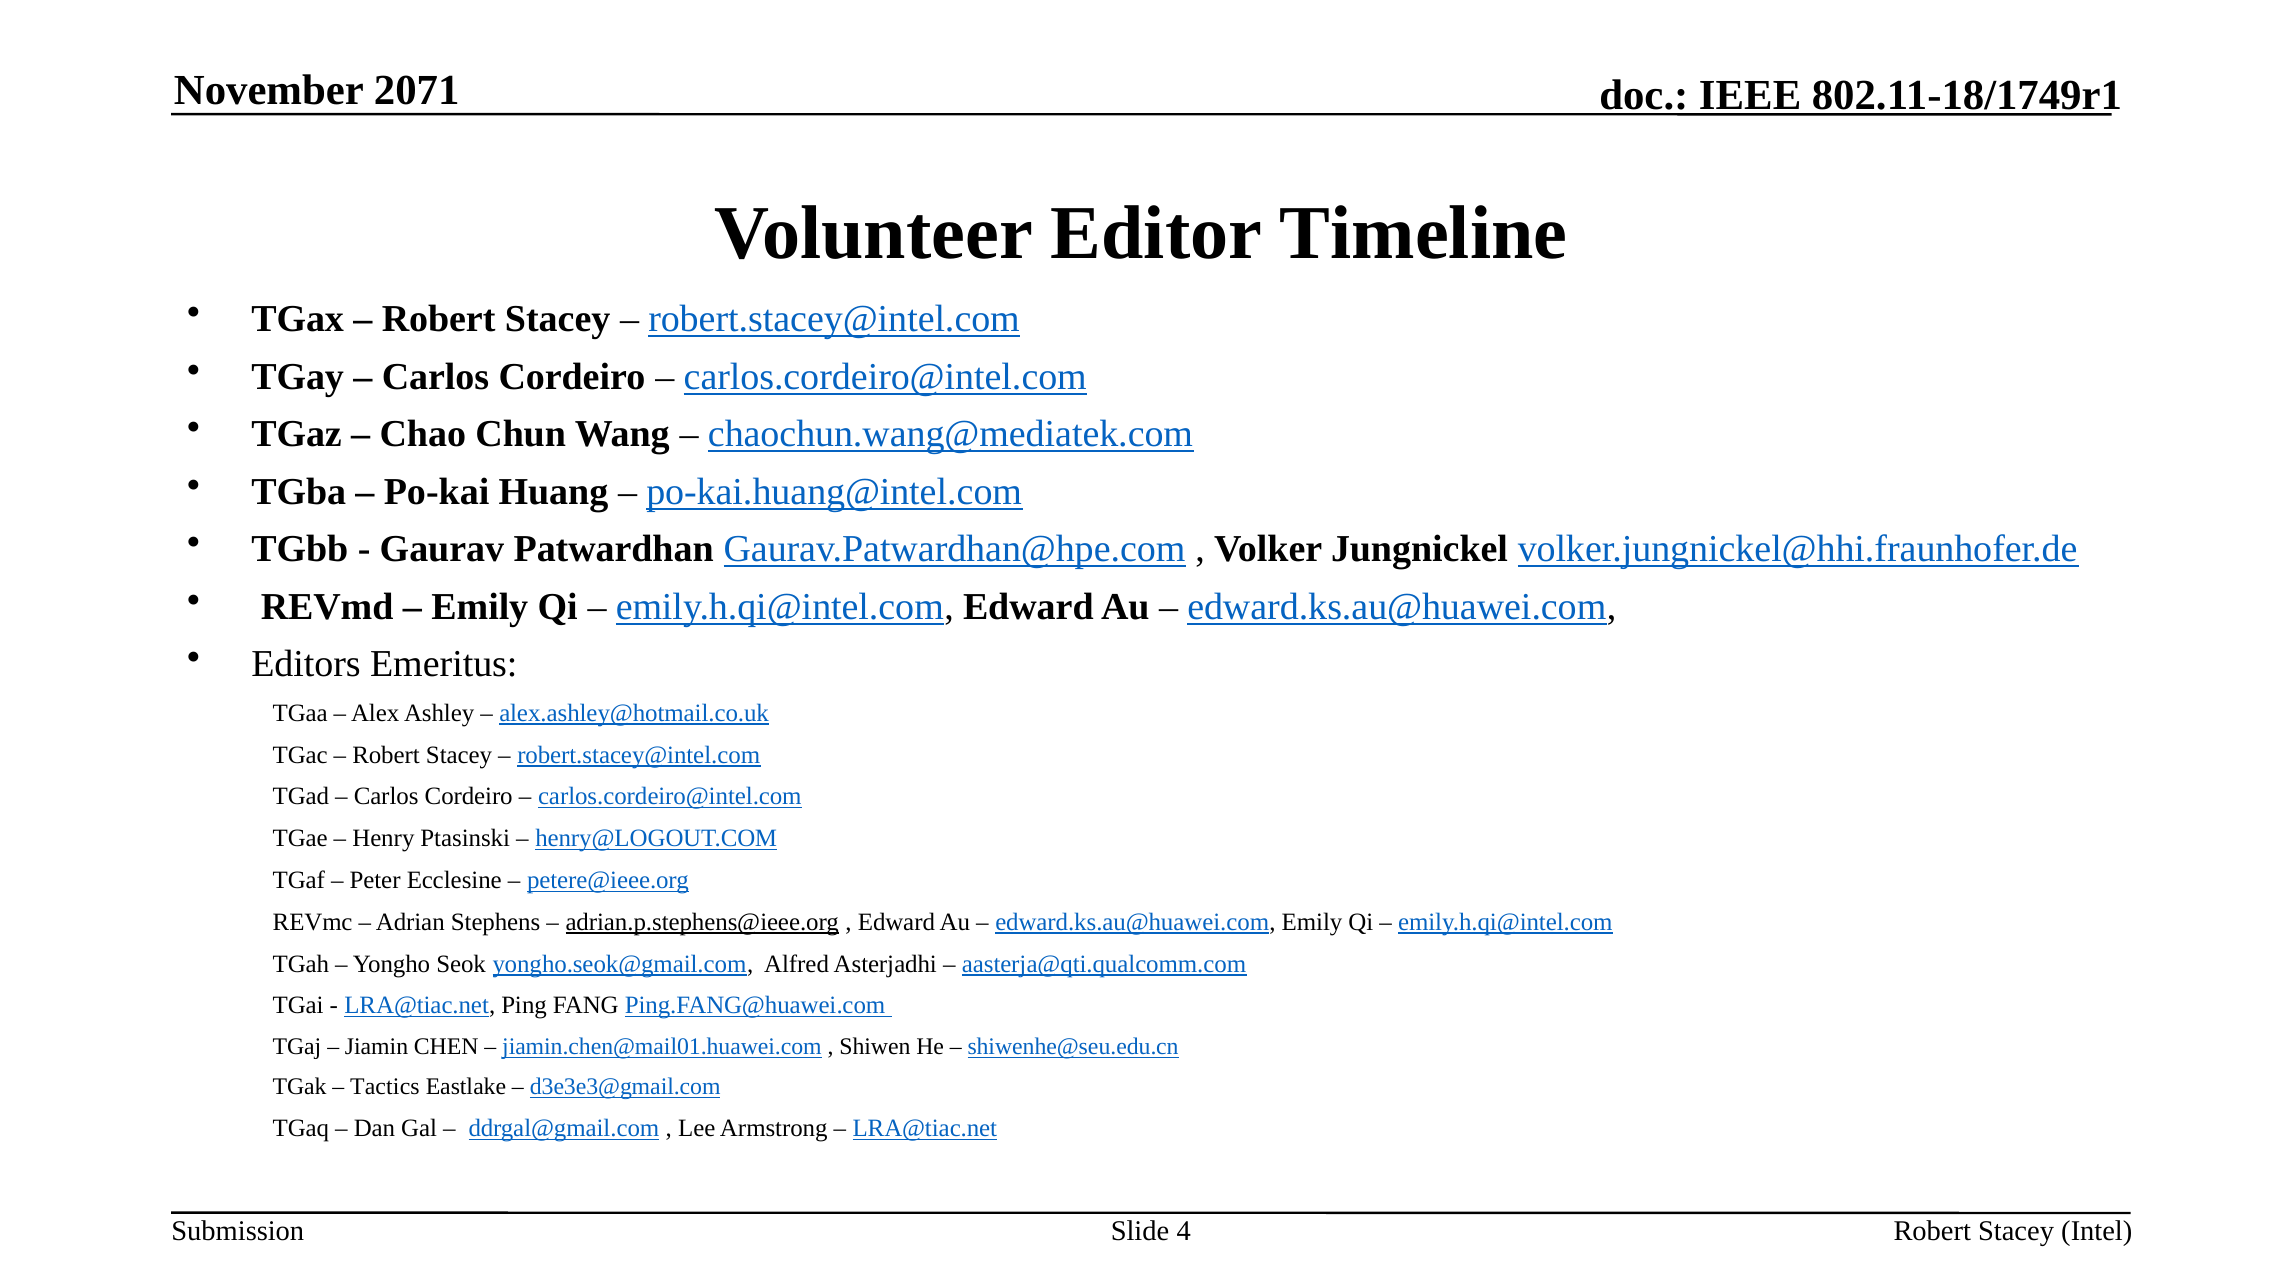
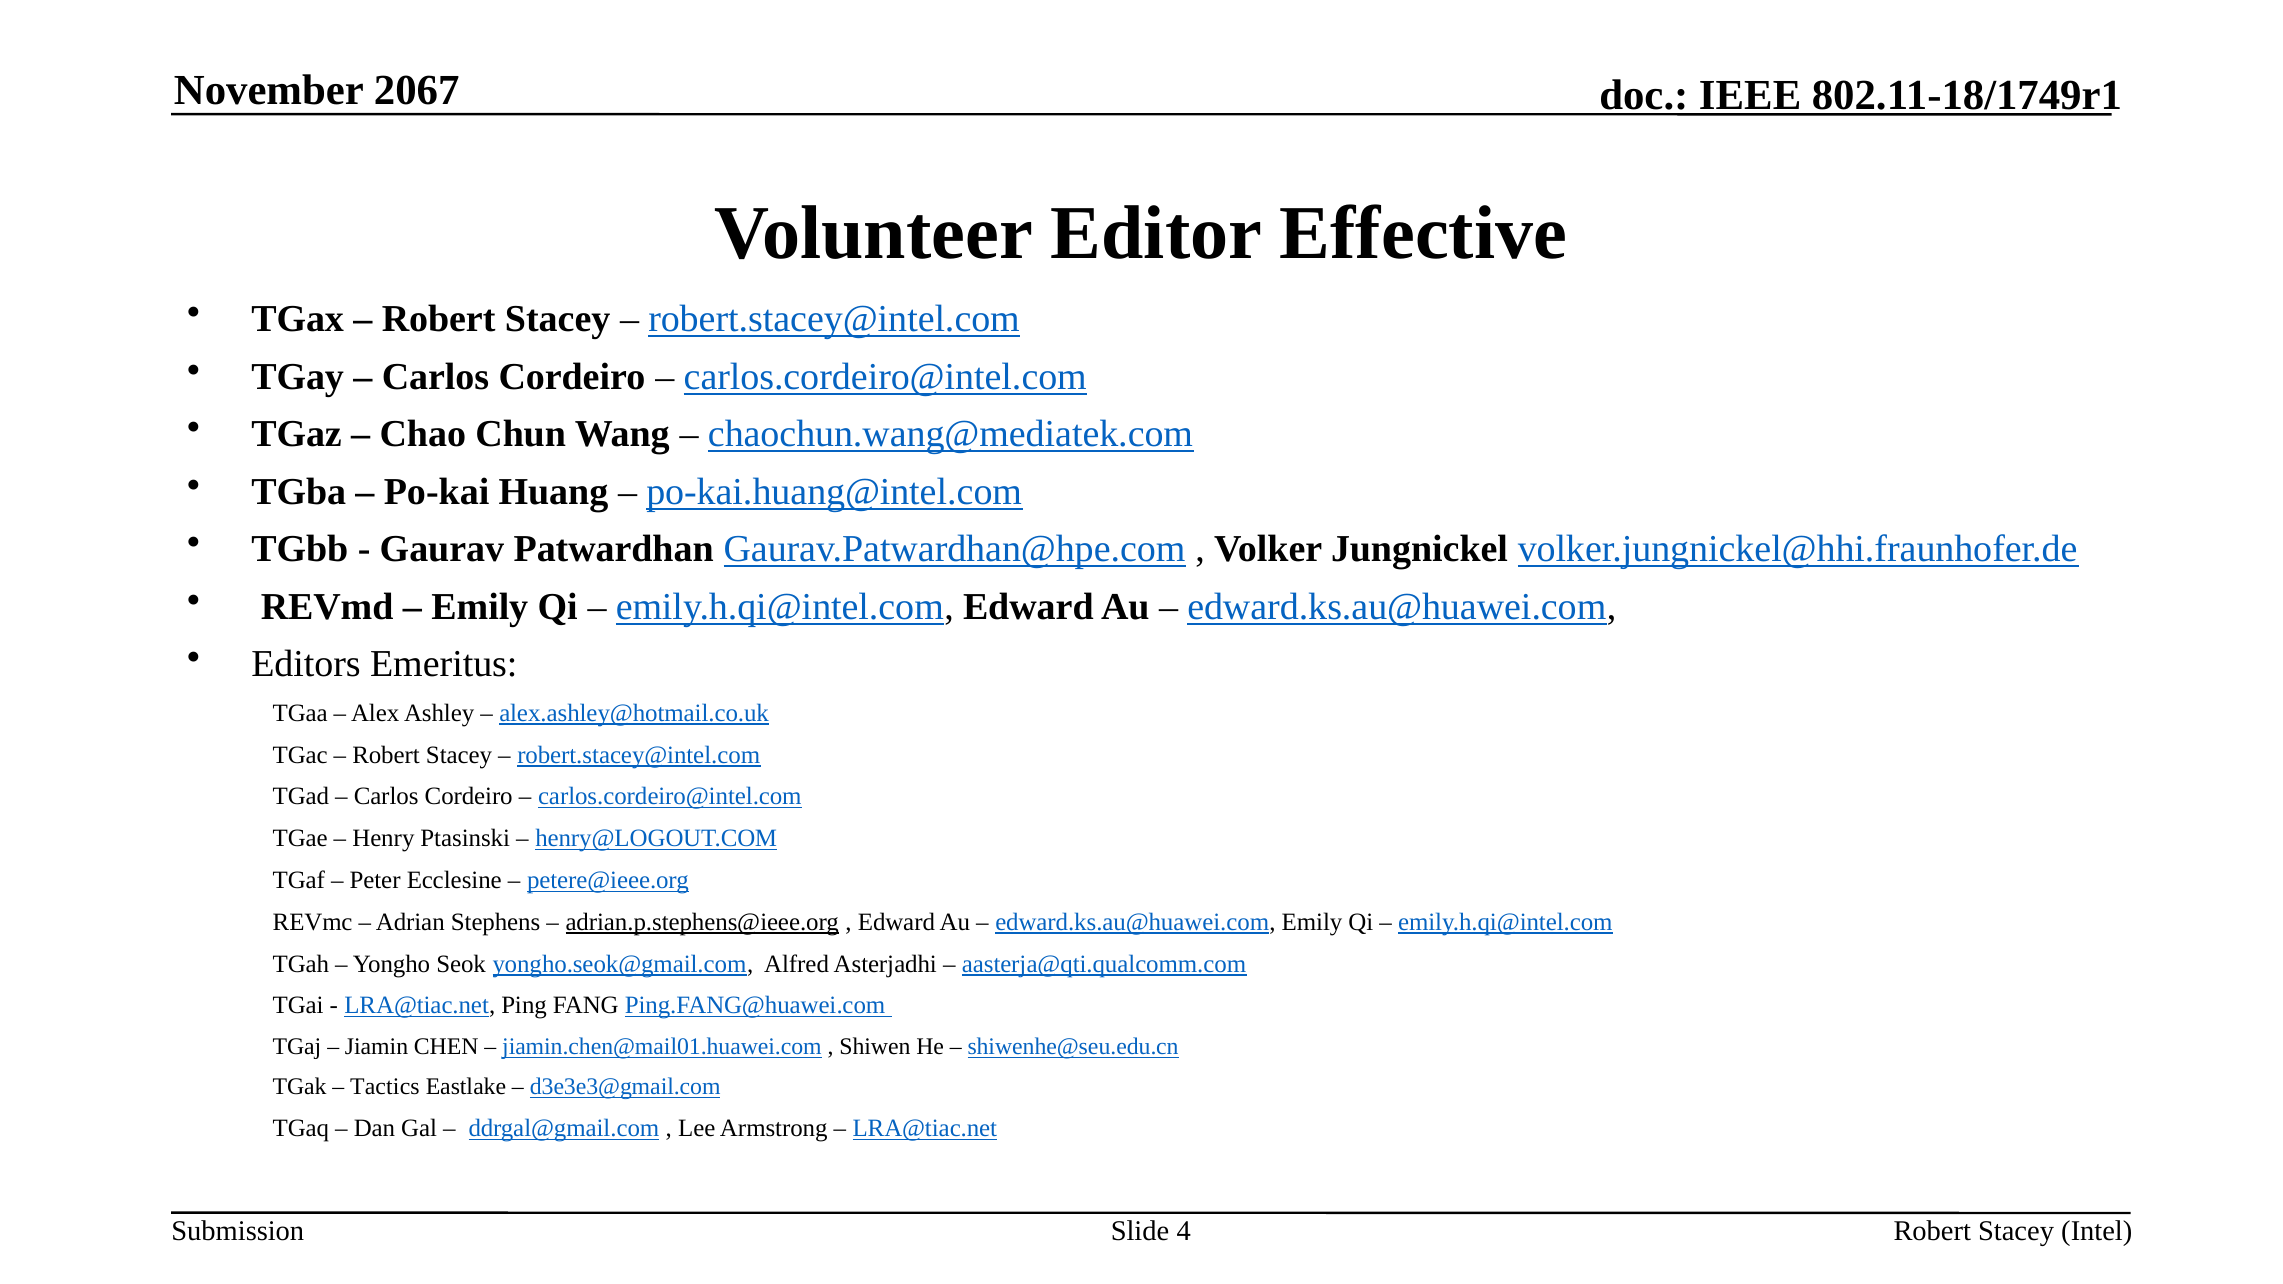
2071: 2071 -> 2067
Timeline: Timeline -> Effective
